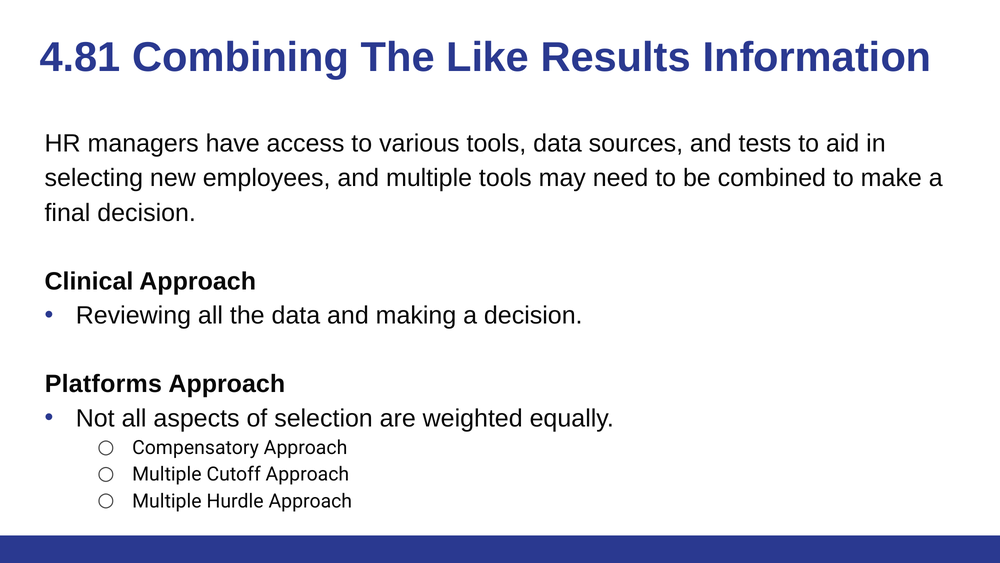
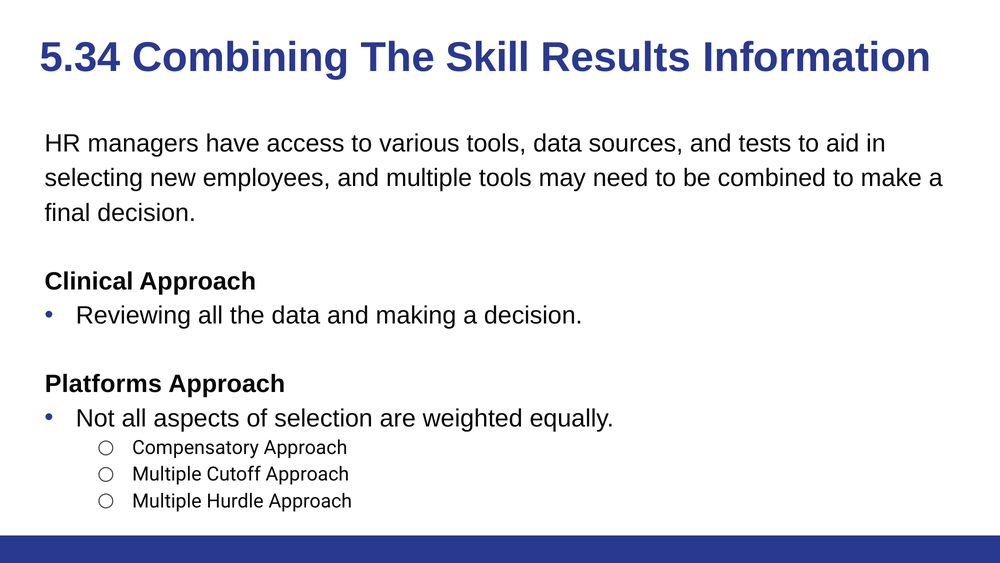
4.81: 4.81 -> 5.34
Like: Like -> Skill
